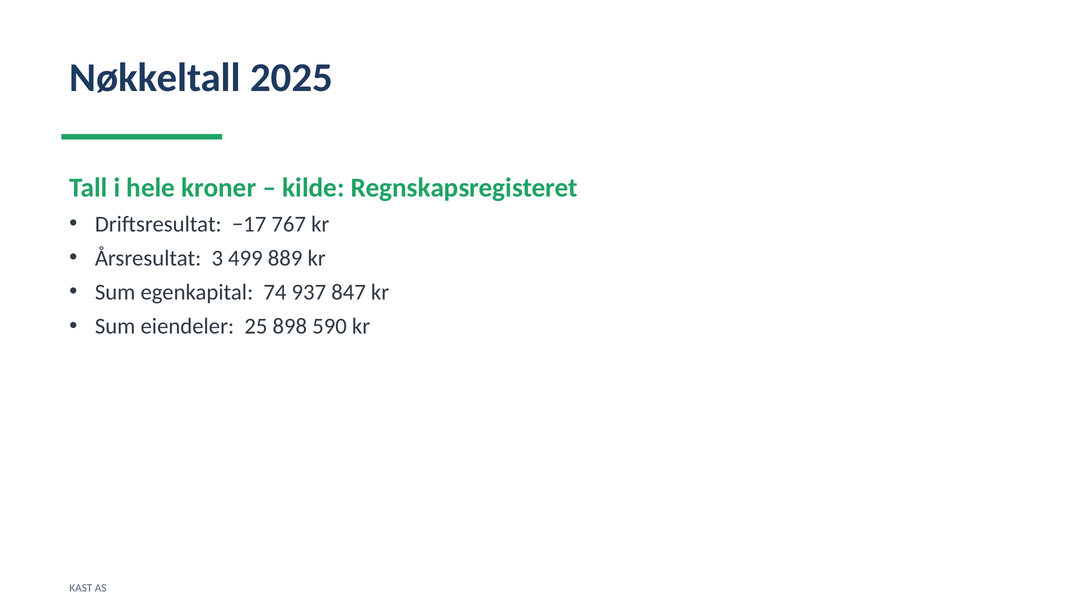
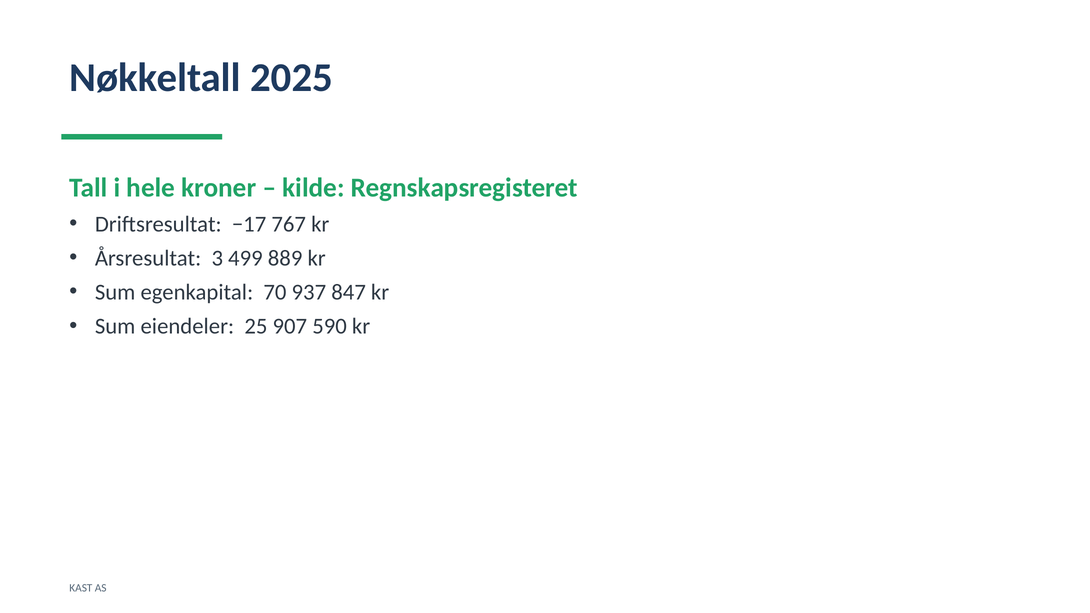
74: 74 -> 70
898: 898 -> 907
